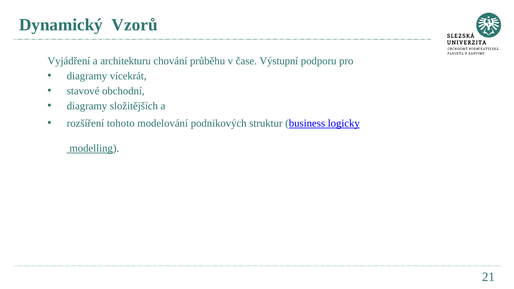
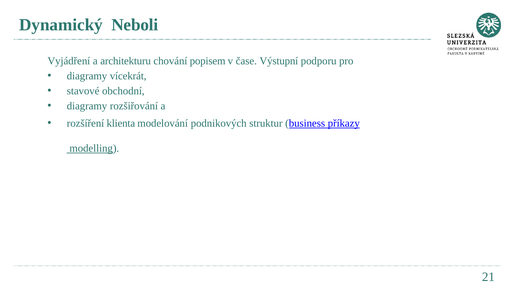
Vzorů: Vzorů -> Neboli
průběhu: průběhu -> popisem
složitějších: složitějších -> rozšiřování
tohoto: tohoto -> klienta
logicky: logicky -> příkazy
